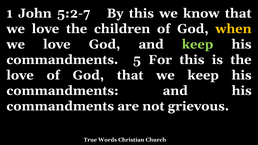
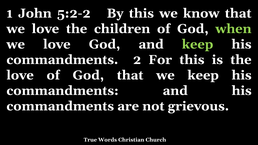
5:2-7: 5:2-7 -> 5:2-2
when colour: yellow -> light green
5: 5 -> 2
